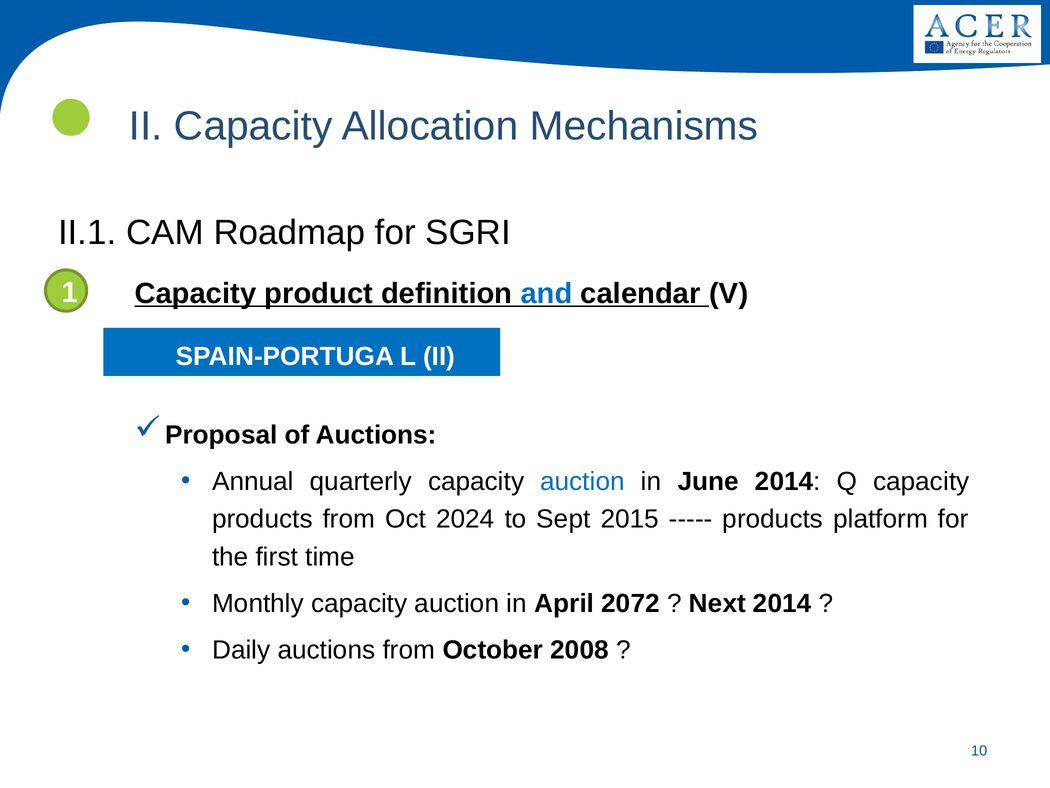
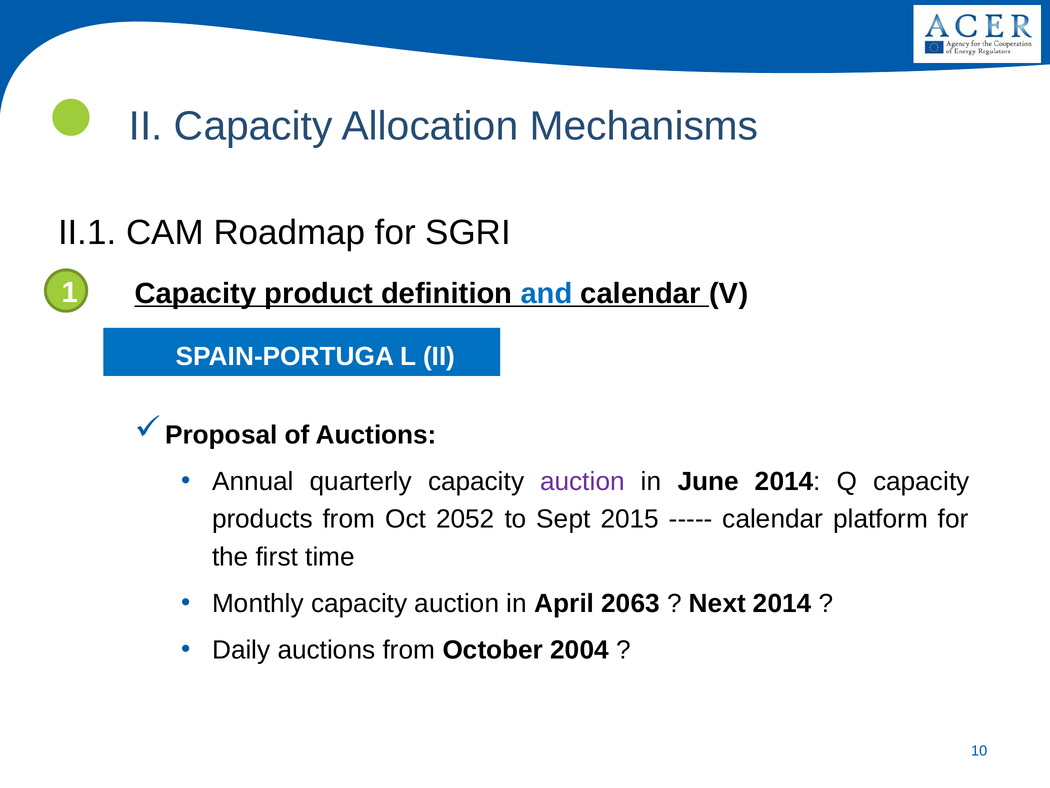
auction at (582, 481) colour: blue -> purple
2024: 2024 -> 2052
products at (773, 519): products -> calendar
2072: 2072 -> 2063
2008: 2008 -> 2004
